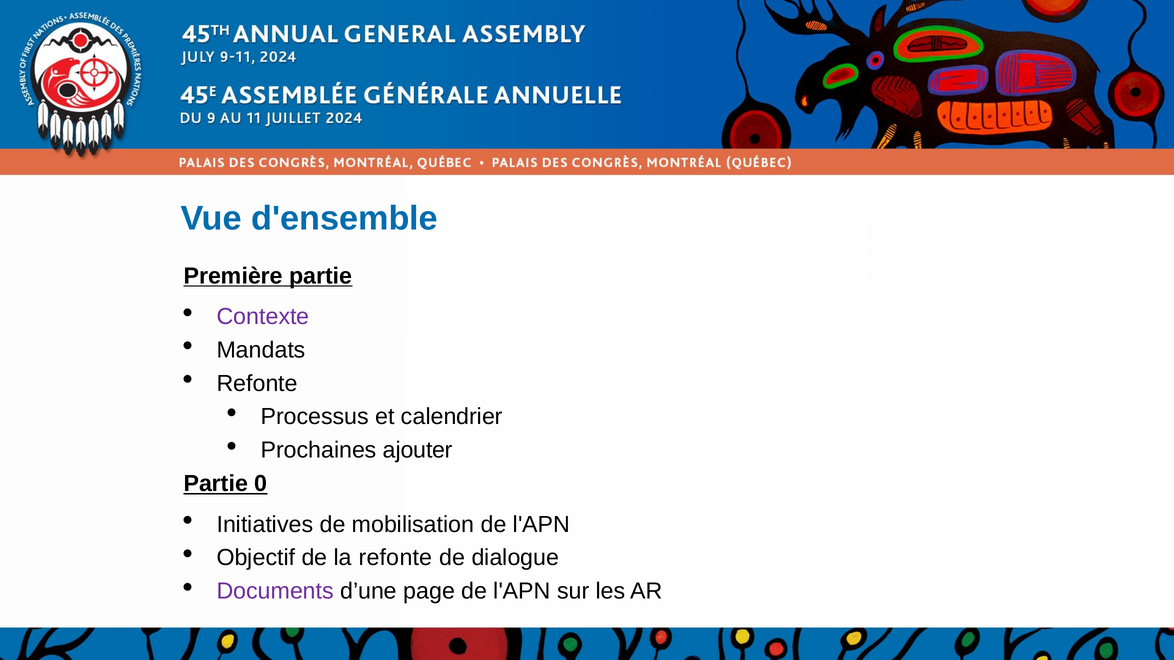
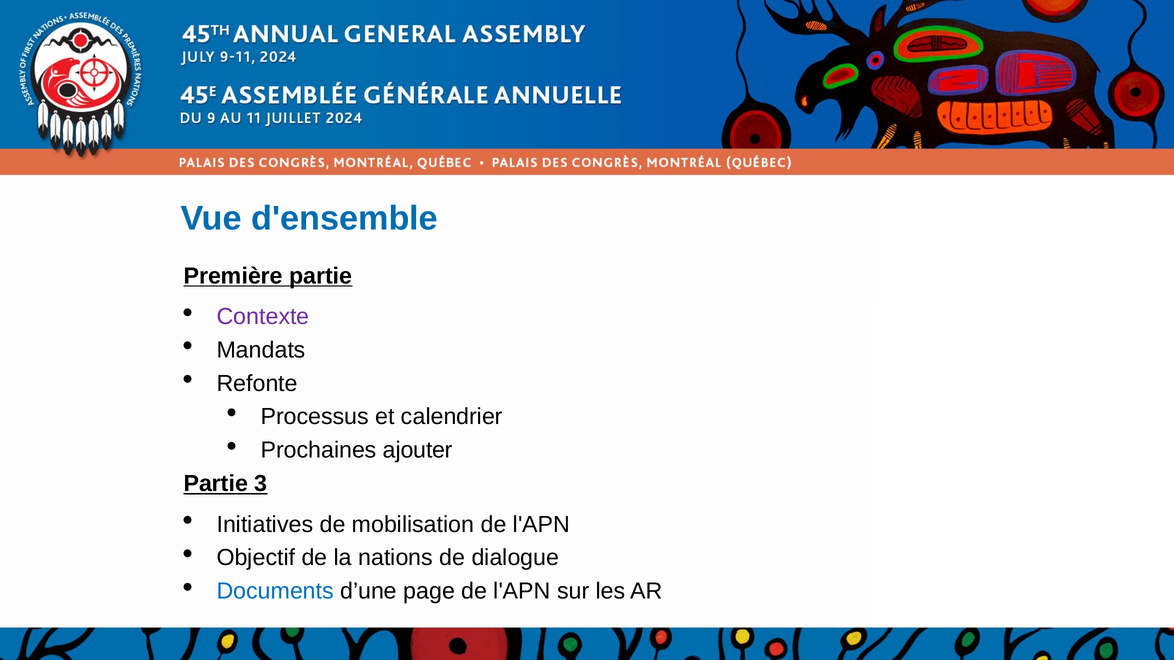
0: 0 -> 3
la refonte: refonte -> nations
Documents colour: purple -> blue
